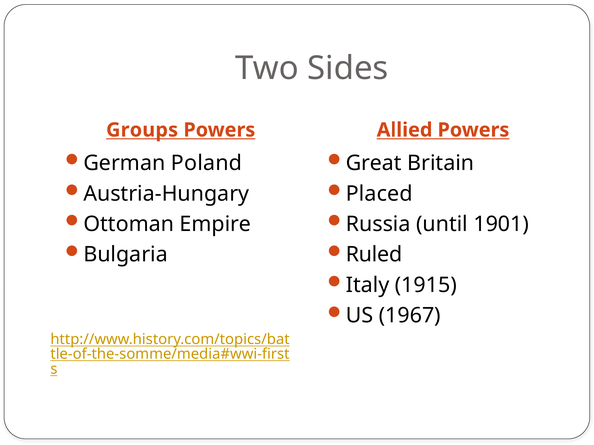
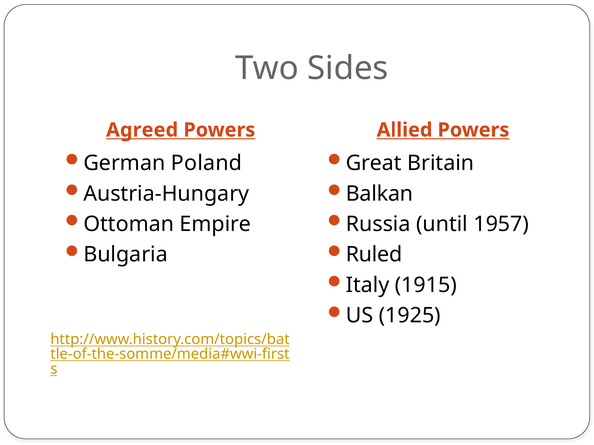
Groups: Groups -> Agreed
Placed: Placed -> Balkan
1901: 1901 -> 1957
1967: 1967 -> 1925
